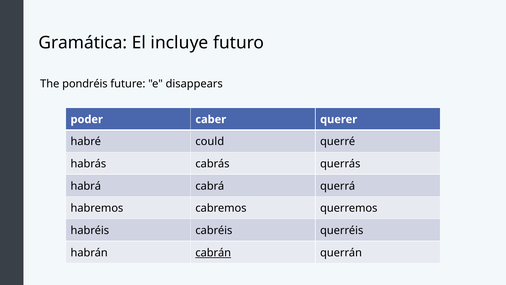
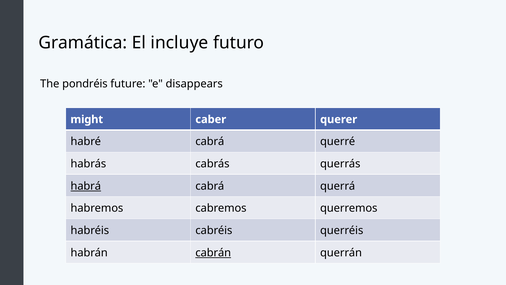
poder: poder -> might
habré could: could -> cabrá
habrá underline: none -> present
